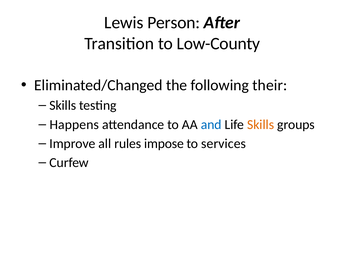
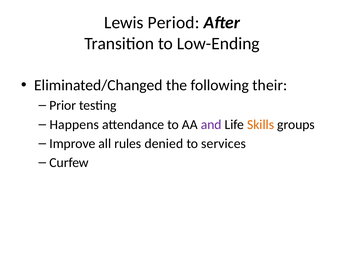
Person: Person -> Period
Low-County: Low-County -> Low-Ending
Skills at (63, 105): Skills -> Prior
and colour: blue -> purple
impose: impose -> denied
